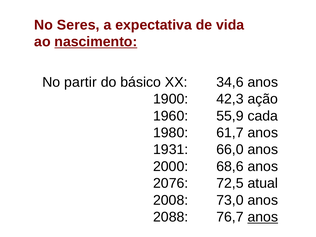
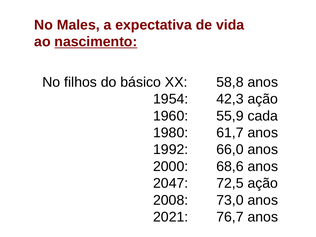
Seres: Seres -> Males
partir: partir -> filhos
34,6: 34,6 -> 58,8
1900: 1900 -> 1954
1931: 1931 -> 1992
2076: 2076 -> 2047
72,5 atual: atual -> ação
2088: 2088 -> 2021
anos at (263, 217) underline: present -> none
